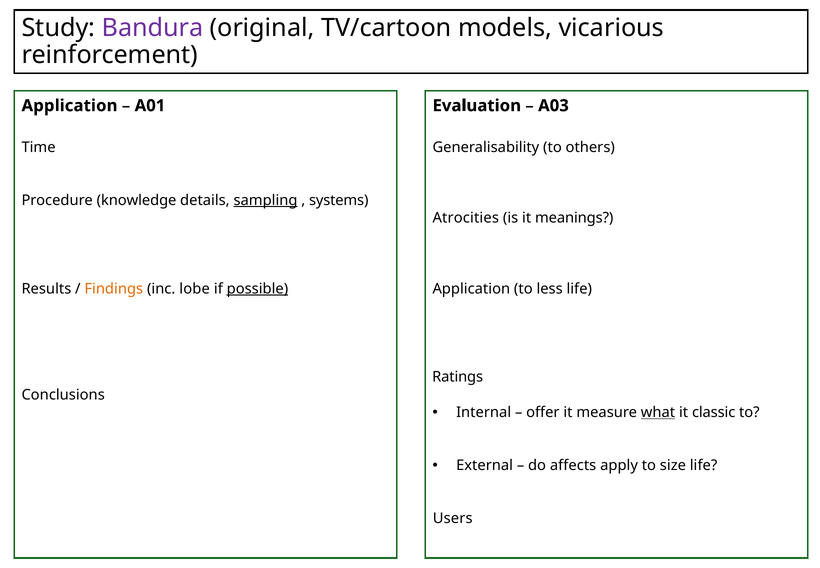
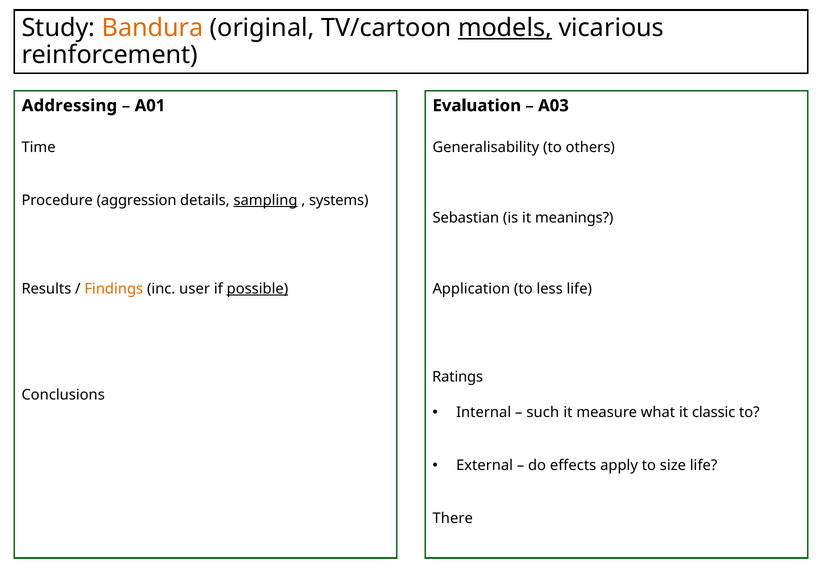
Bandura colour: purple -> orange
models underline: none -> present
Application at (70, 106): Application -> Addressing
knowledge: knowledge -> aggression
Atrocities: Atrocities -> Sebastian
lobe: lobe -> user
offer: offer -> such
what underline: present -> none
affects: affects -> effects
Users: Users -> There
